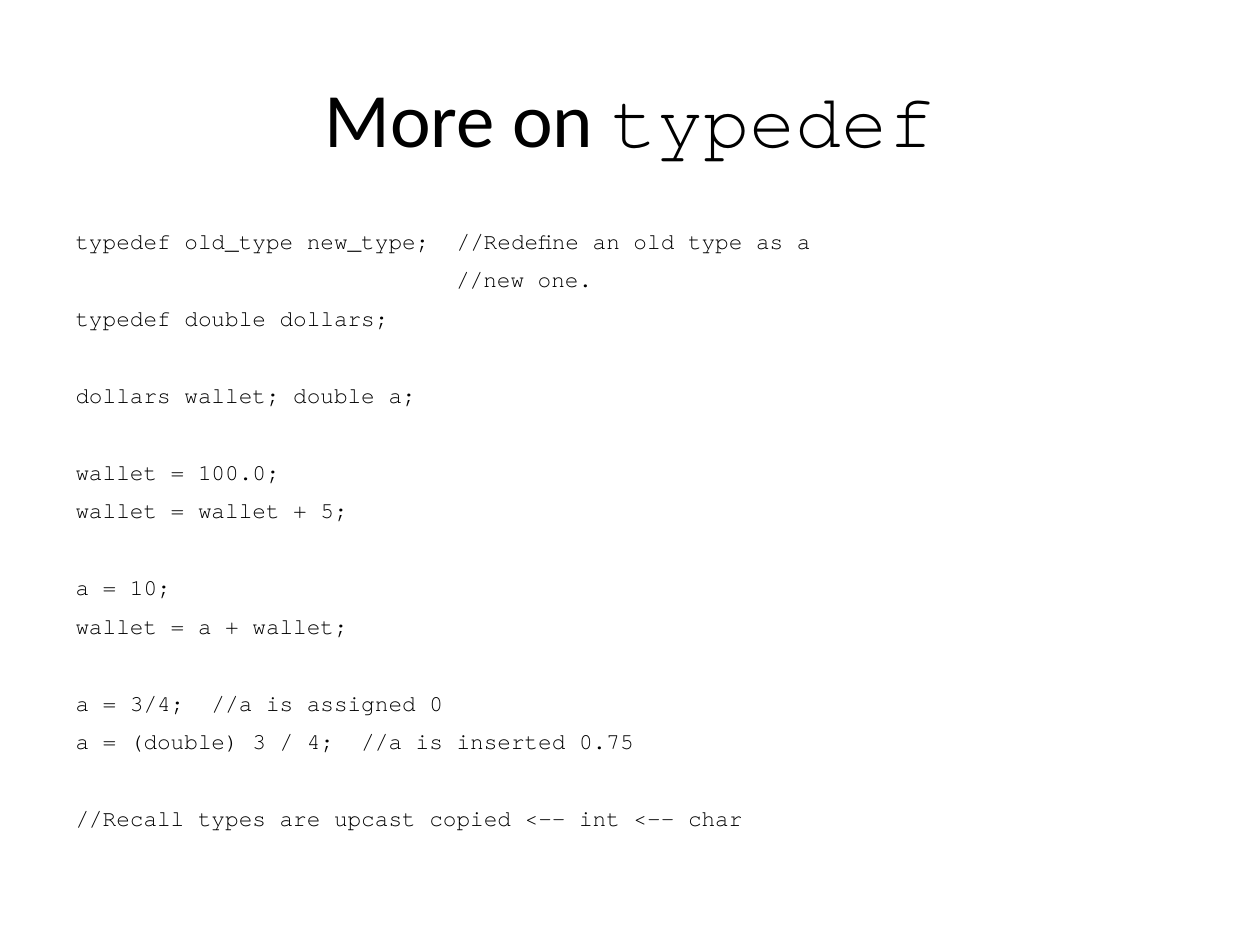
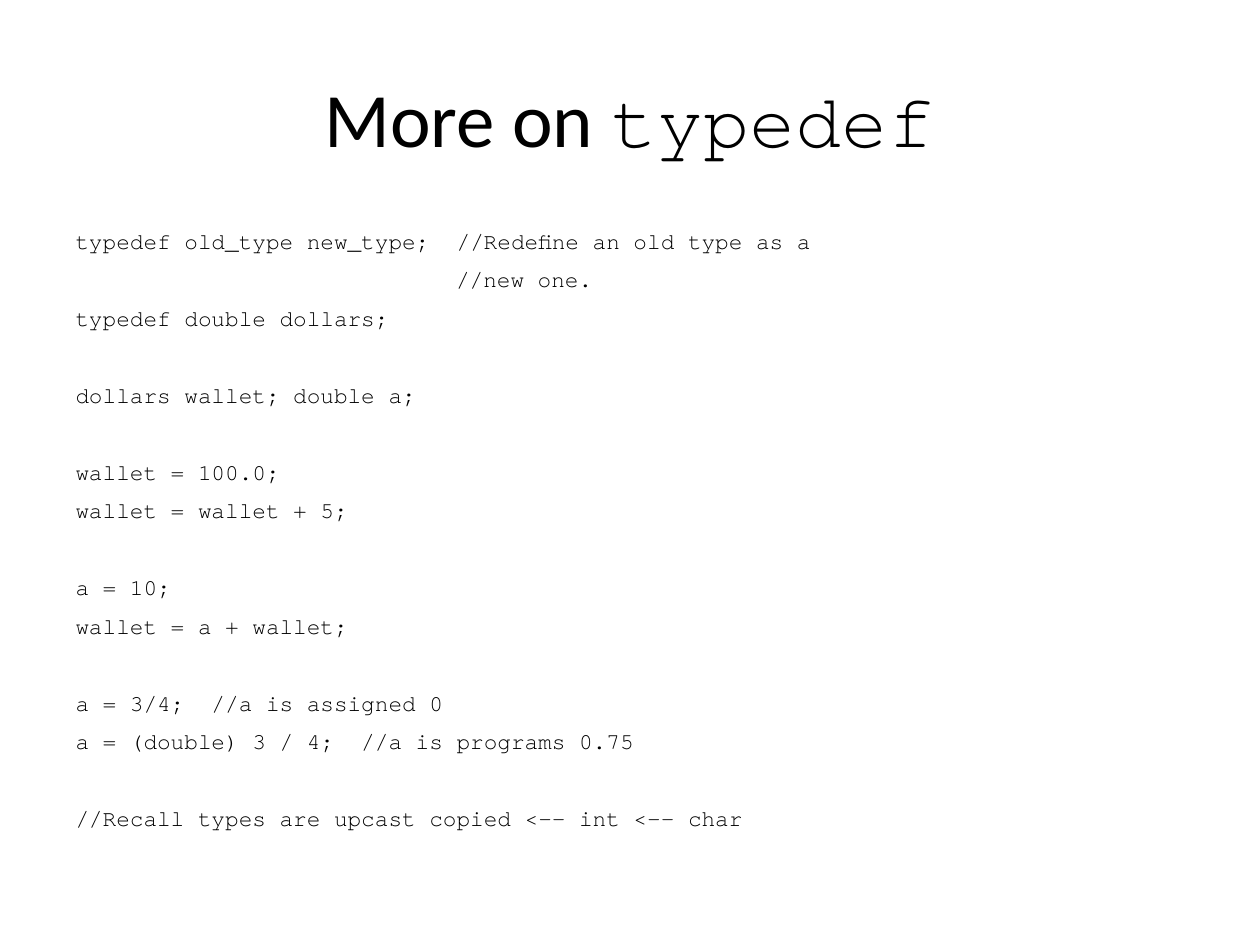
inserted: inserted -> programs
